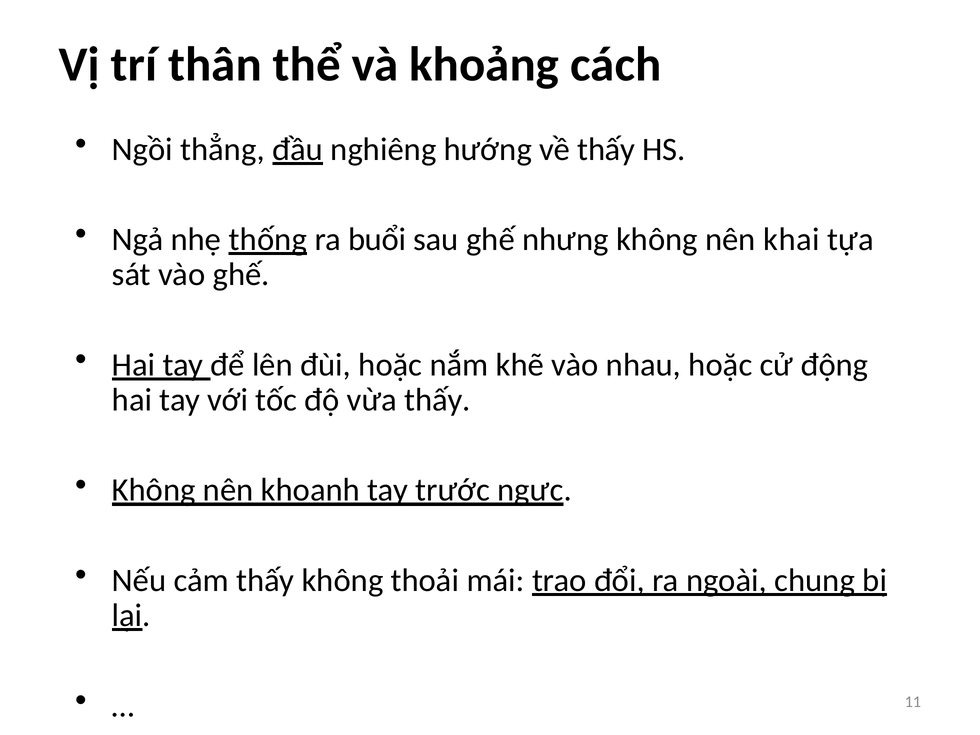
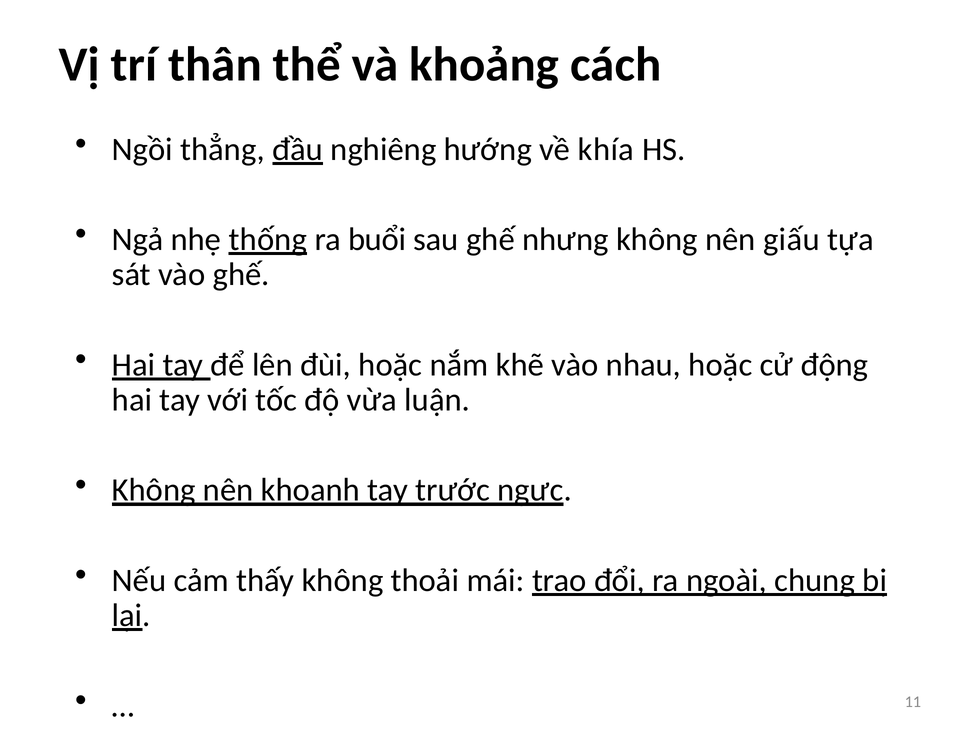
về thấy: thấy -> khía
khai: khai -> giấu
vừa thấy: thấy -> luận
